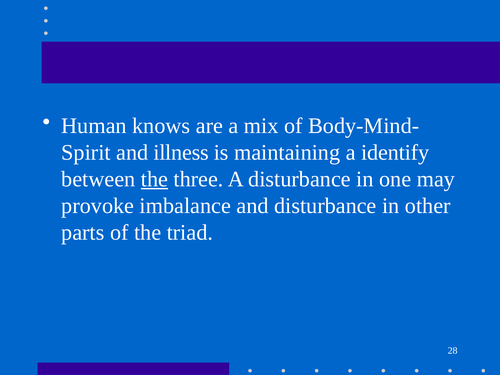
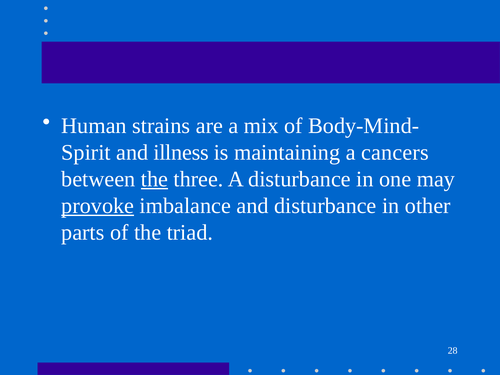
knows: knows -> strains
identify: identify -> cancers
provoke underline: none -> present
